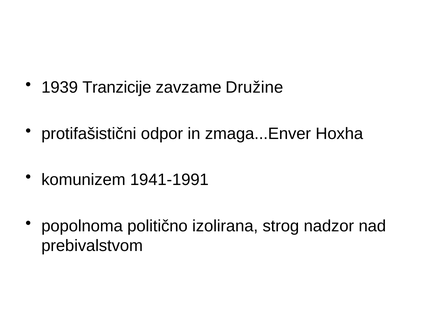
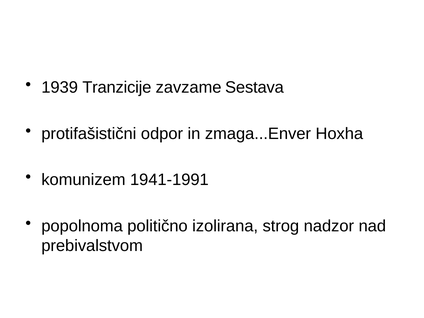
Družine: Družine -> Sestava
